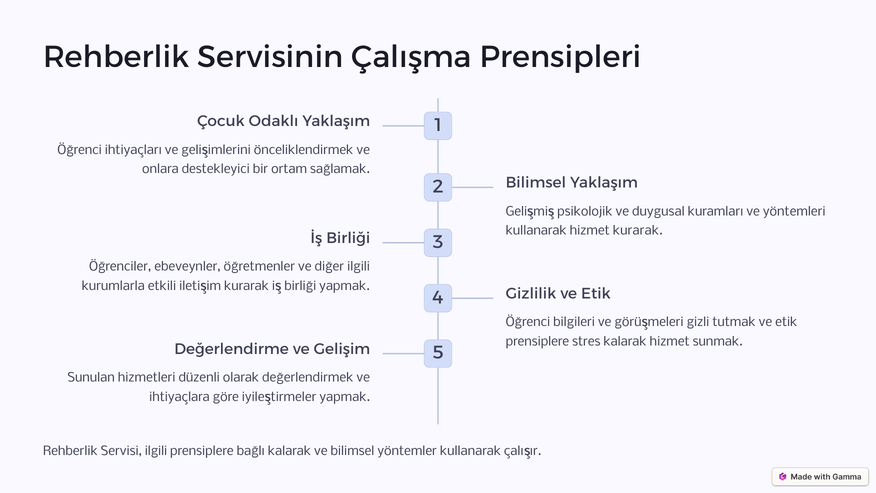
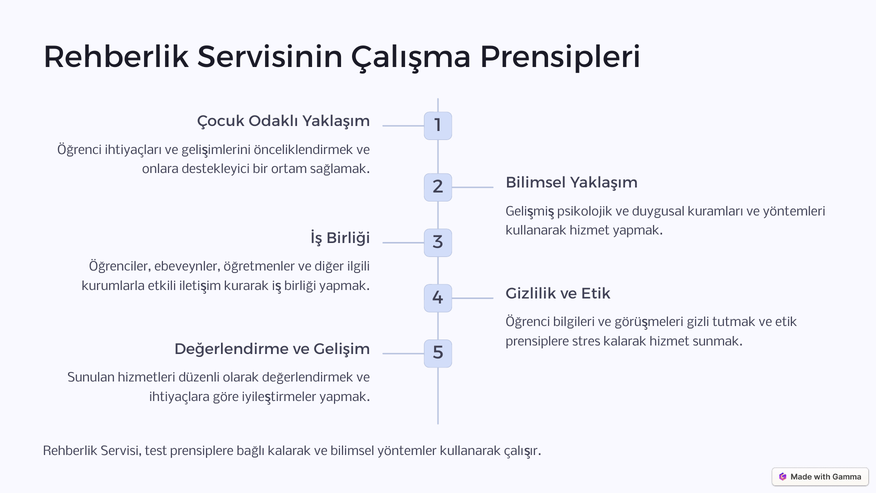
hizmet kurarak: kurarak -> yapmak
Servisi ilgili: ilgili -> test
